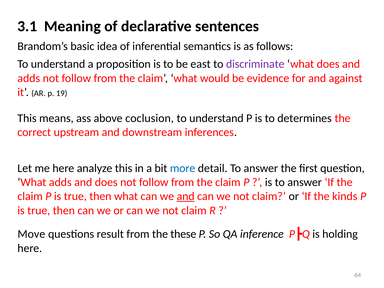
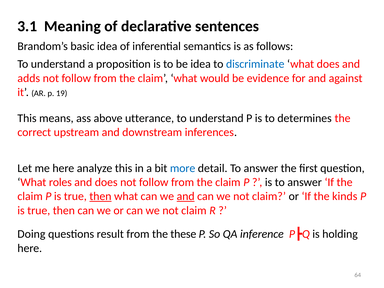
be east: east -> idea
discriminate colour: purple -> blue
coclusion: coclusion -> utterance
What adds: adds -> roles
then at (100, 196) underline: none -> present
Move: Move -> Doing
